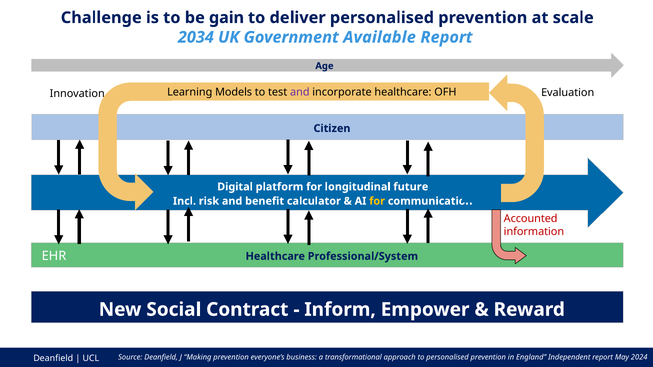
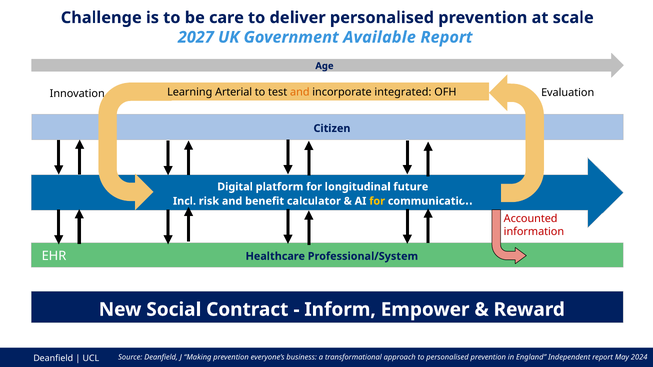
gain: gain -> care
2034: 2034 -> 2027
Models: Models -> Arterial
and at (300, 92) colour: purple -> orange
incorporate healthcare: healthcare -> integrated
